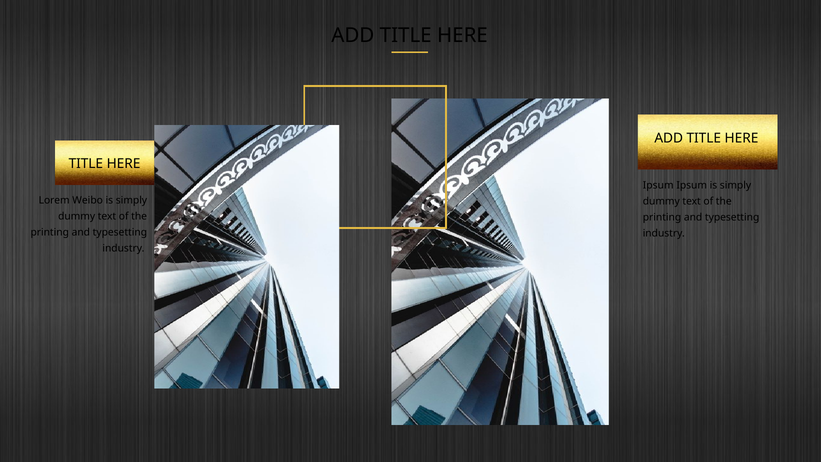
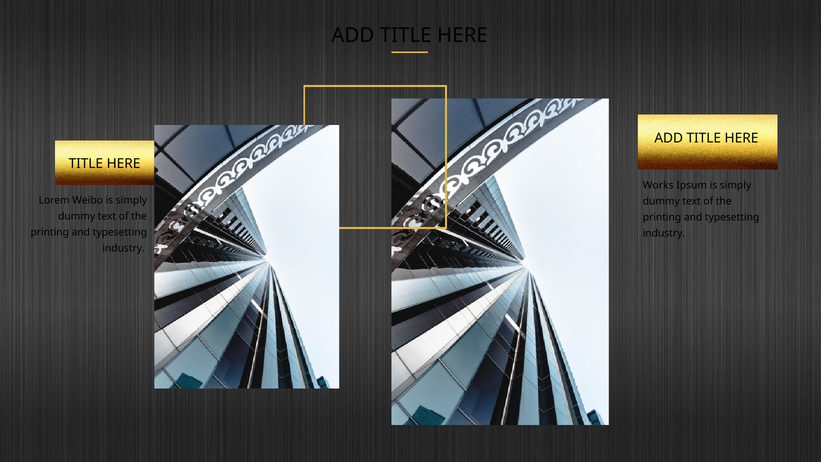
Ipsum at (658, 185): Ipsum -> Works
